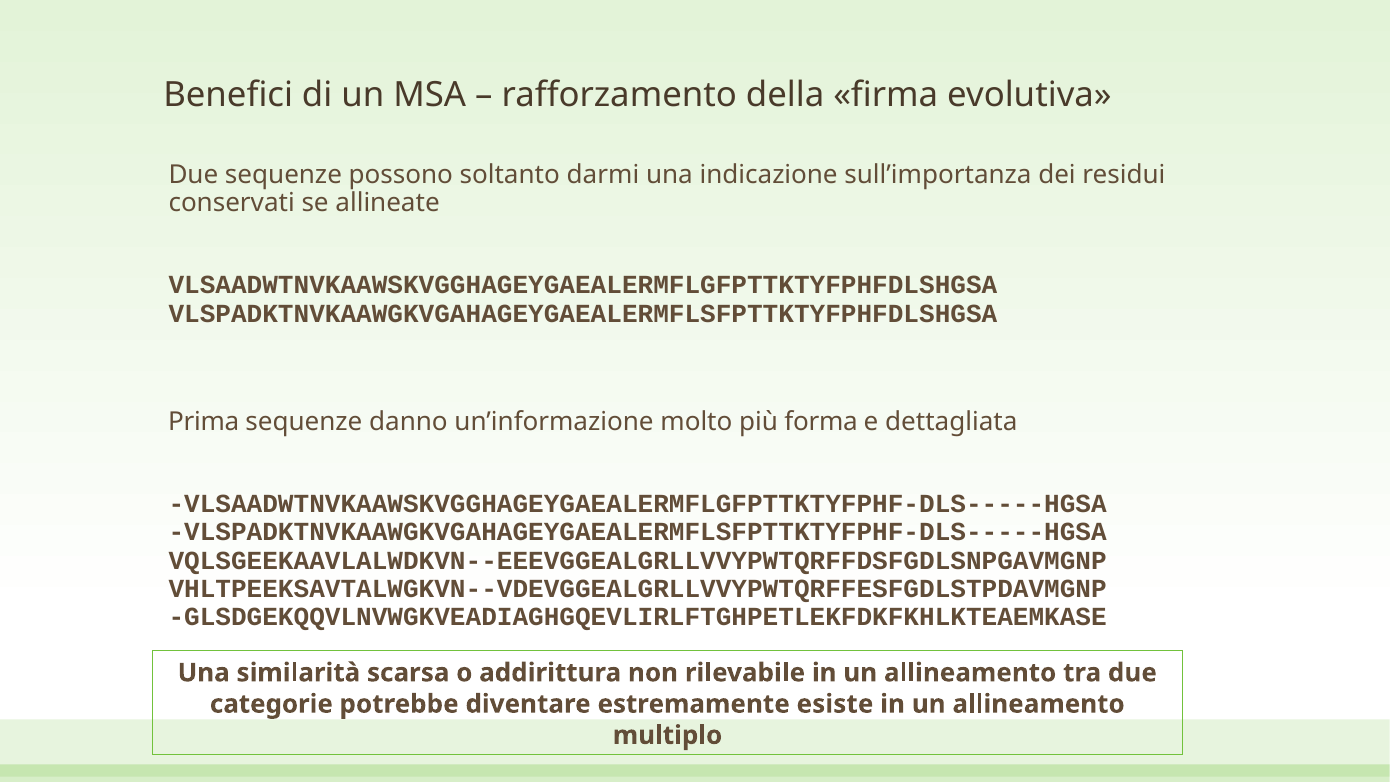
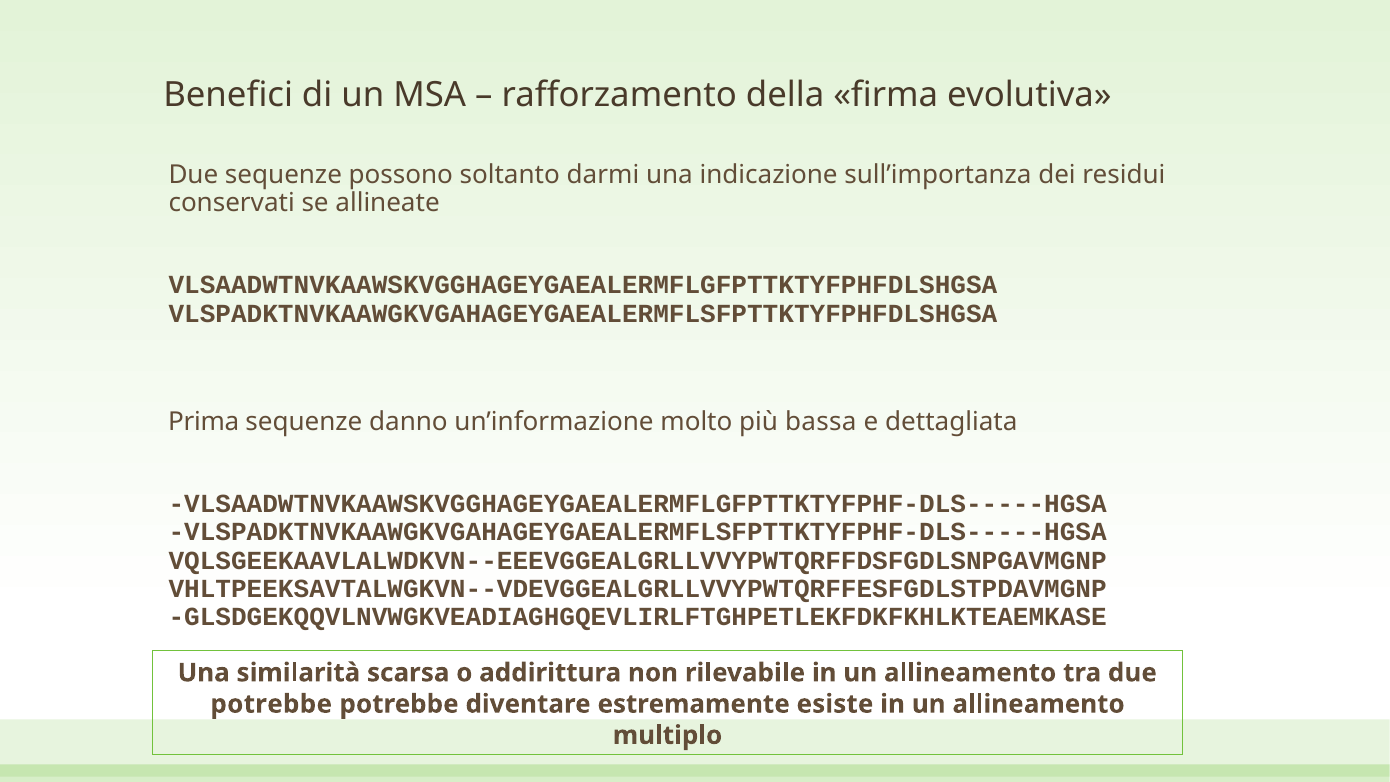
forma: forma -> bassa
categorie at (271, 704): categorie -> potrebbe
